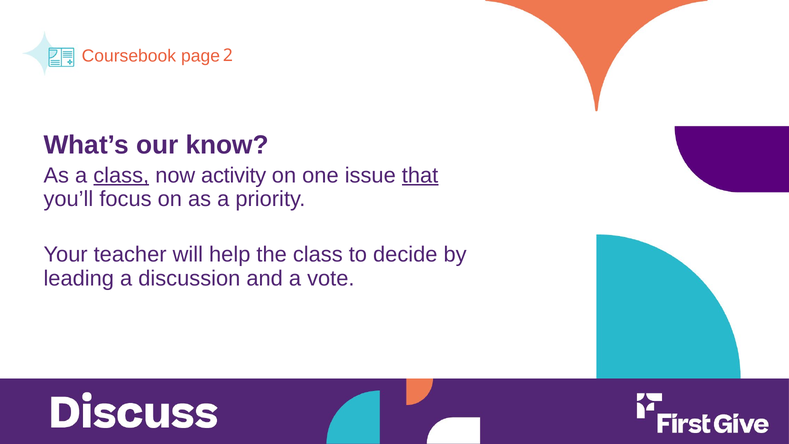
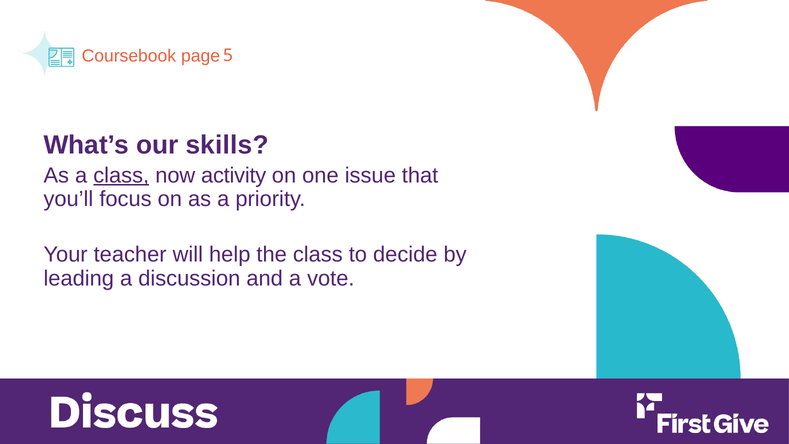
2: 2 -> 5
know: know -> skills
that underline: present -> none
